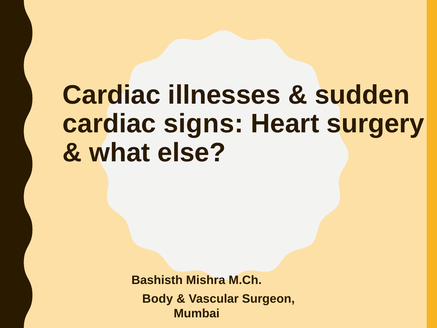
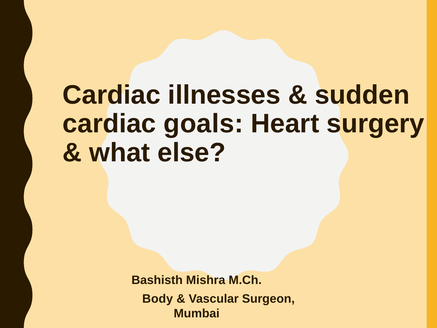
signs: signs -> goals
